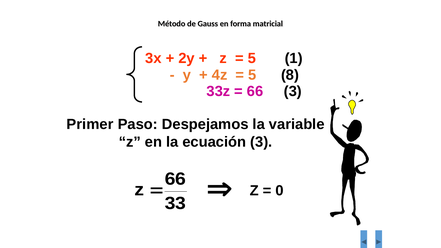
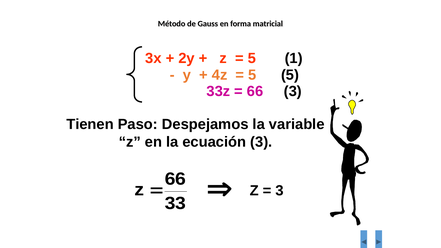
5 8: 8 -> 5
Primer: Primer -> Tienen
0 at (280, 191): 0 -> 3
